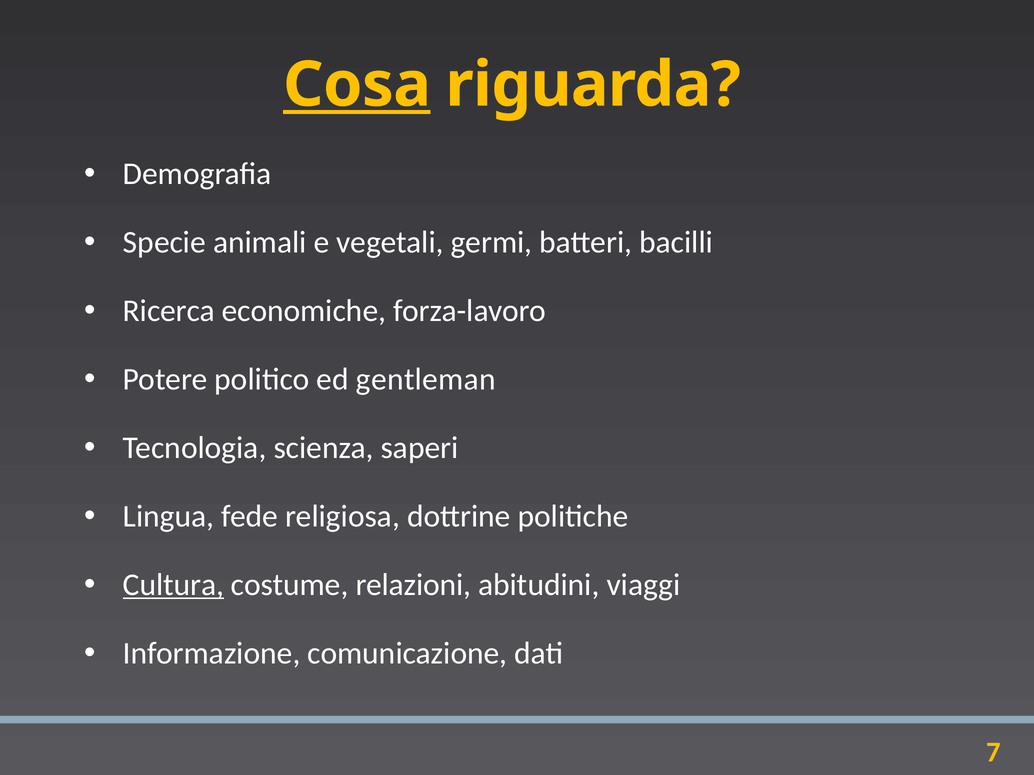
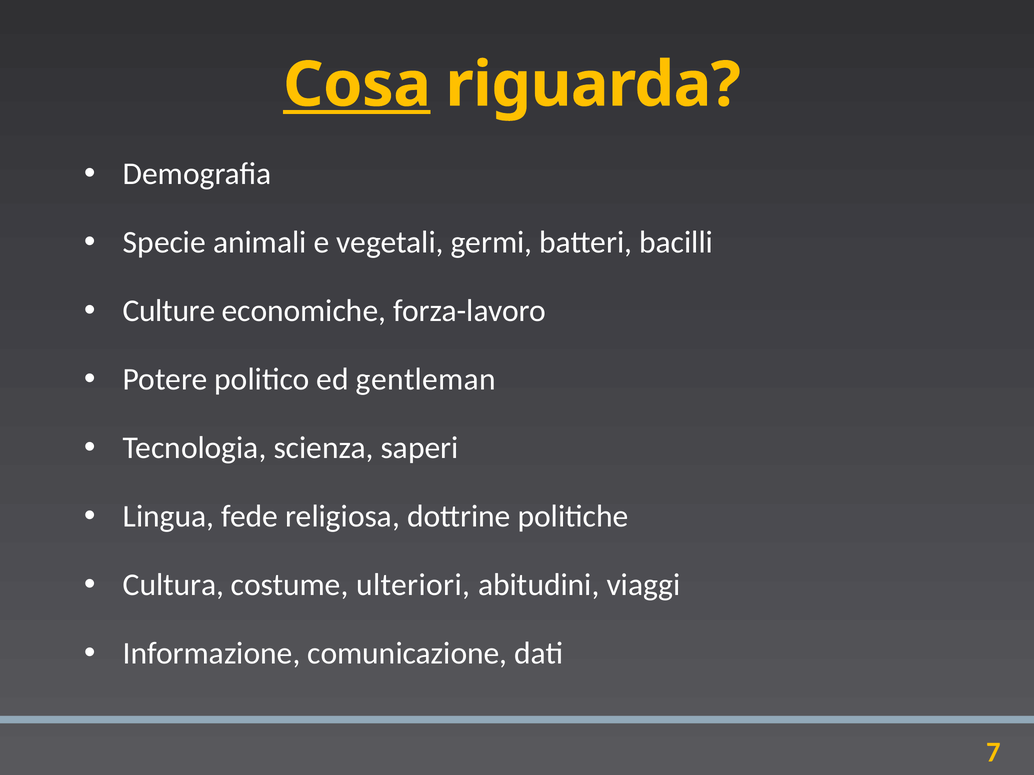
Ricerca: Ricerca -> Culture
Cultura underline: present -> none
relazioni: relazioni -> ulteriori
